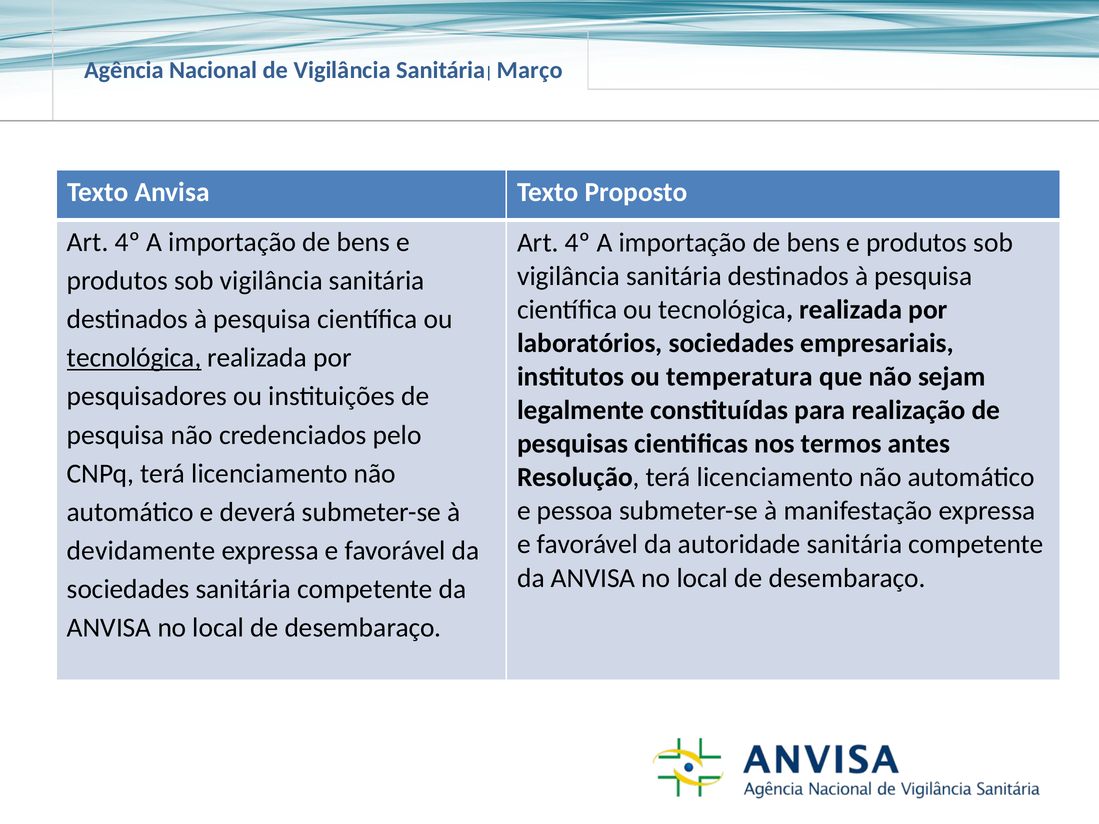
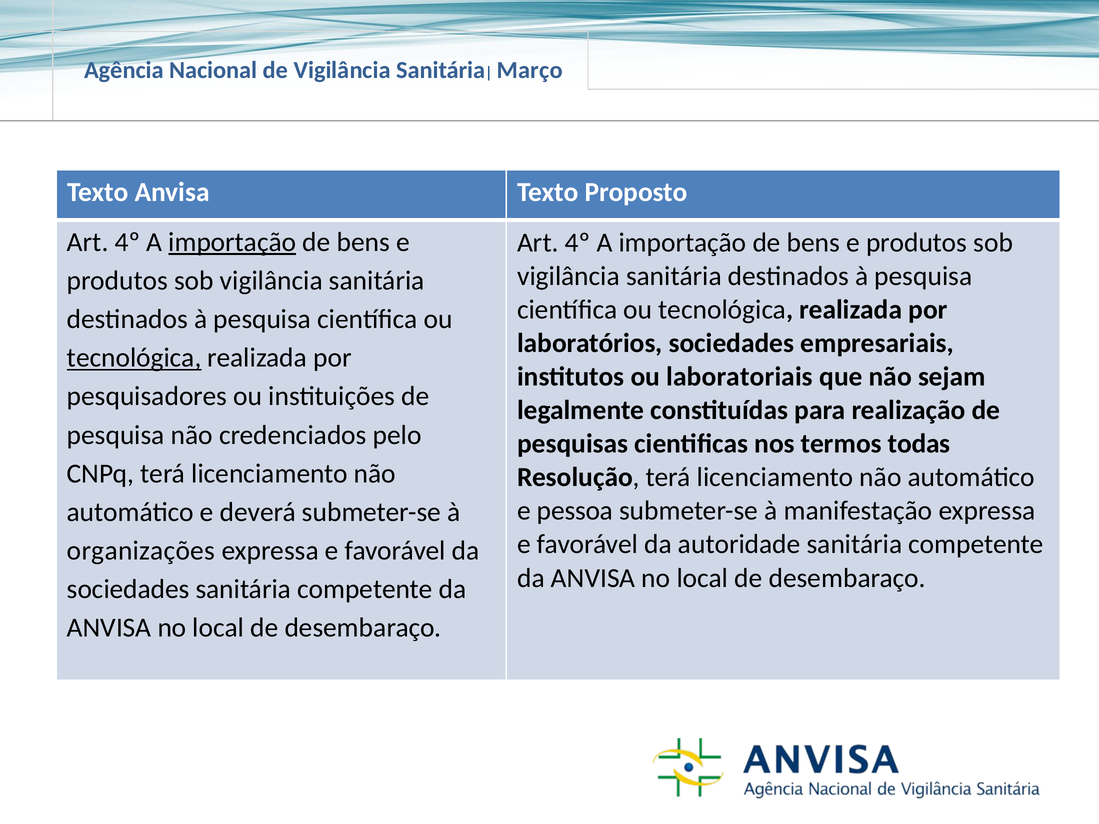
importação at (232, 242) underline: none -> present
temperatura: temperatura -> laboratoriais
antes: antes -> todas
devidamente: devidamente -> organizações
